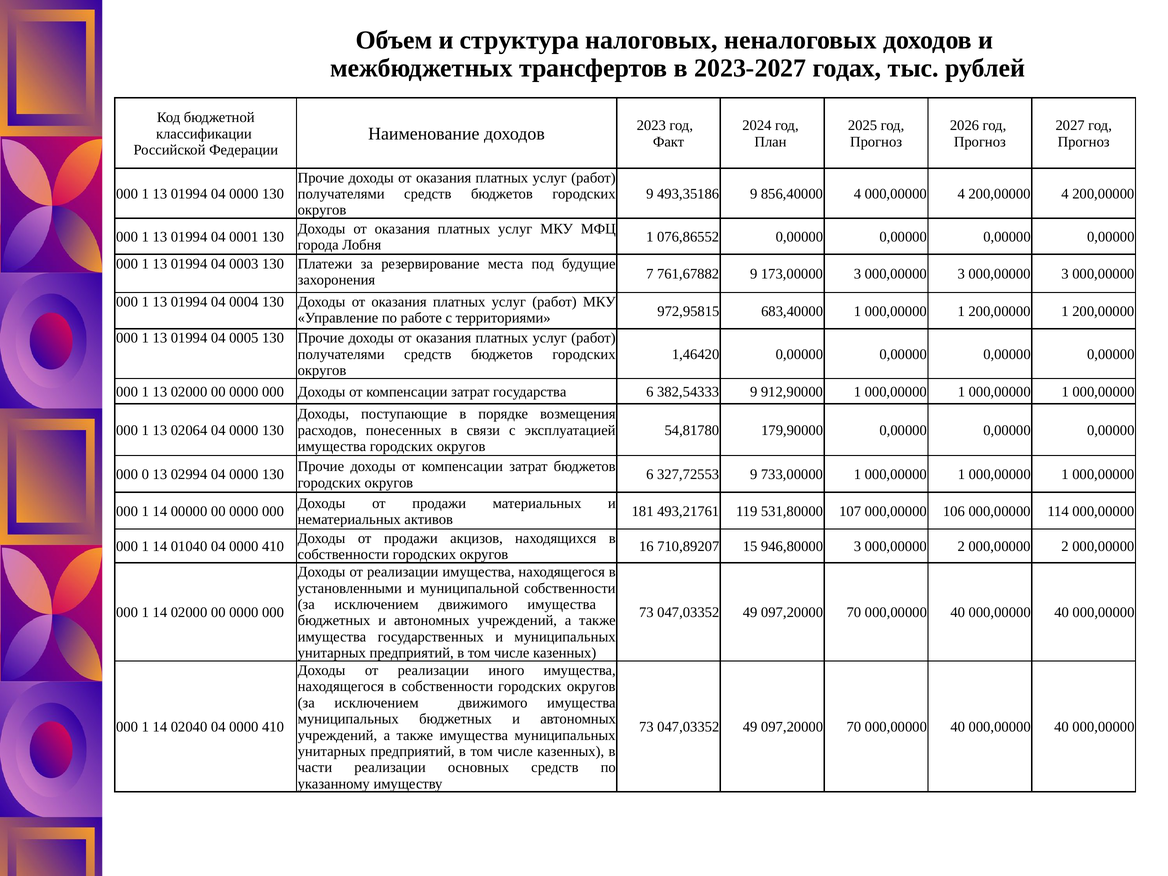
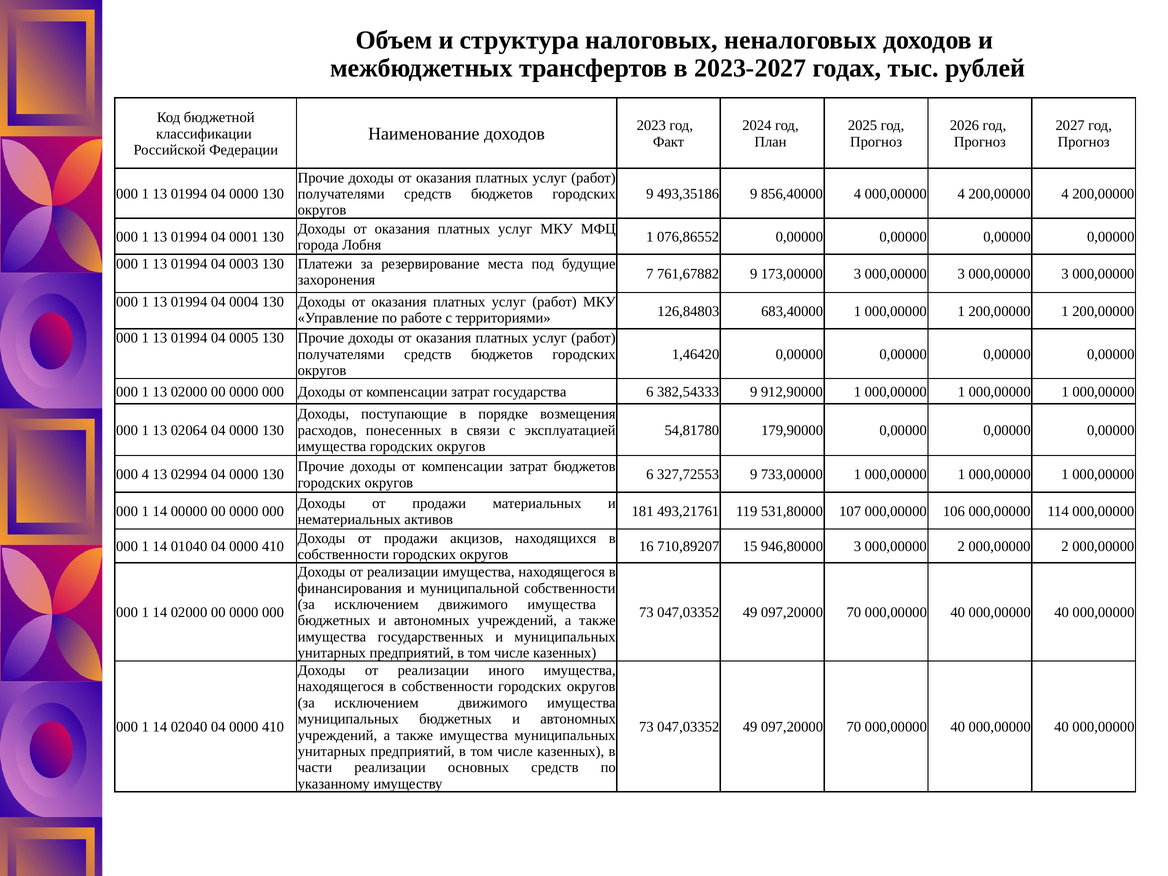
972,95815: 972,95815 -> 126,84803
000 0: 0 -> 4
установленными: установленными -> финансирования
